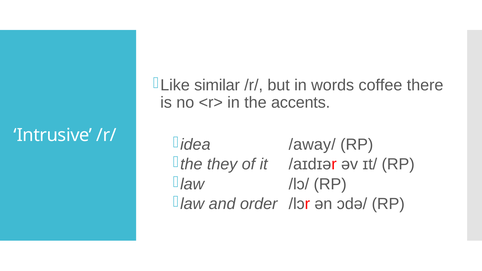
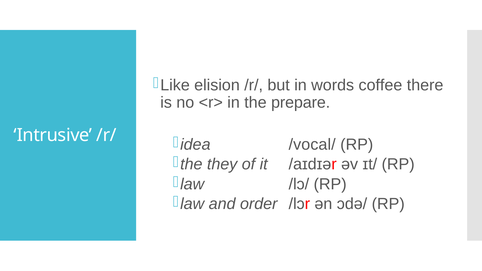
similar: similar -> elision
accents: accents -> prepare
/away/: /away/ -> /vocal/
